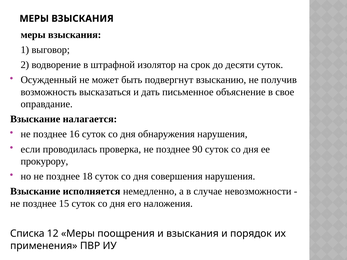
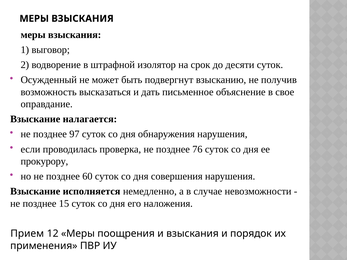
16: 16 -> 97
90: 90 -> 76
18: 18 -> 60
Списка: Списка -> Прием
